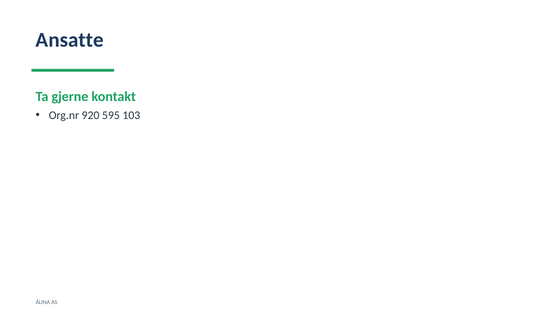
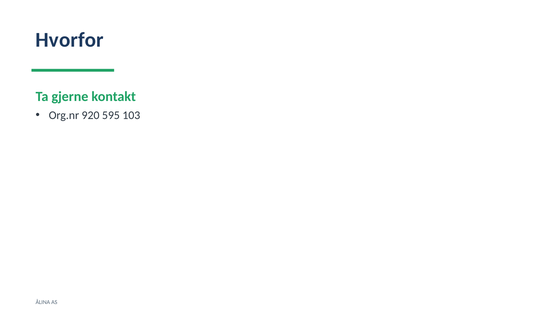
Ansatte: Ansatte -> Hvorfor
